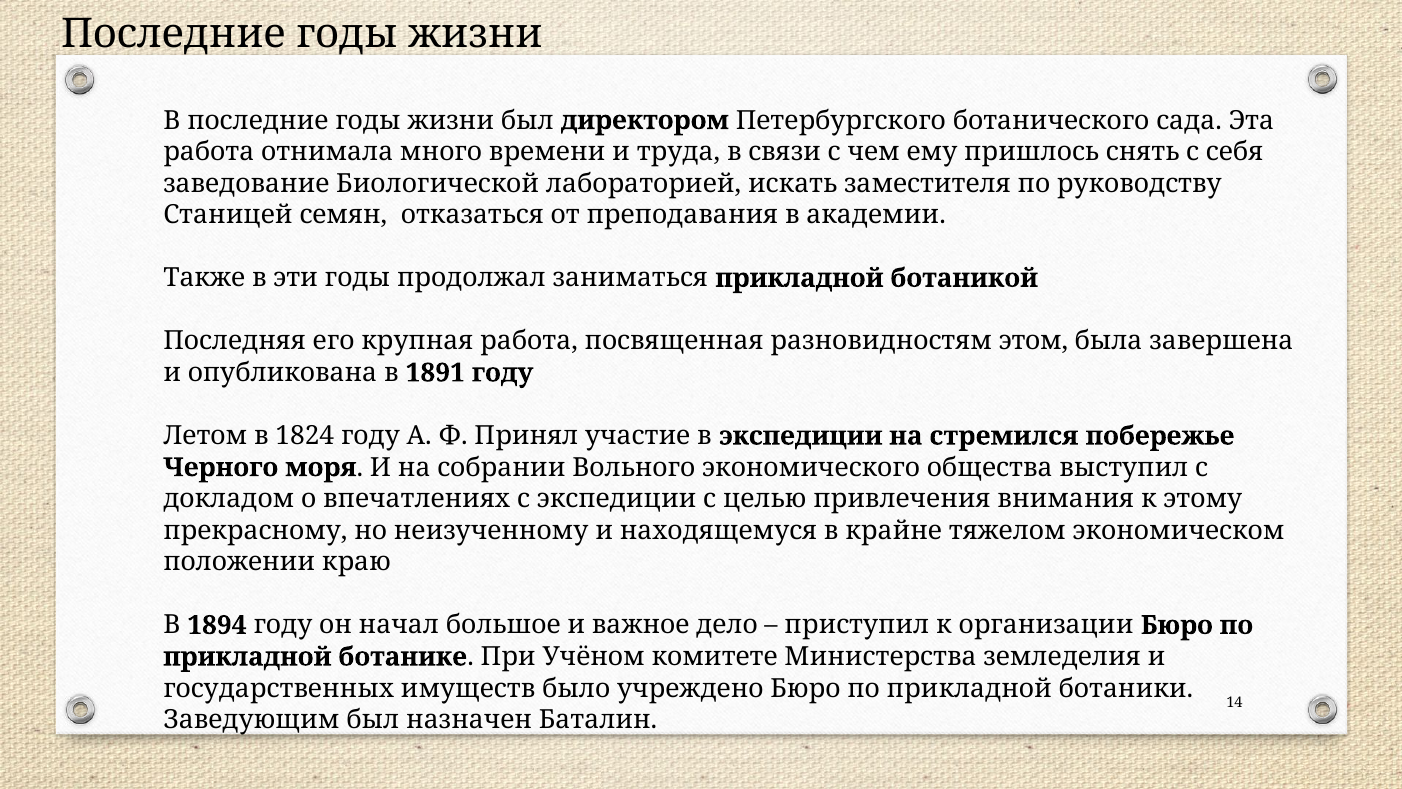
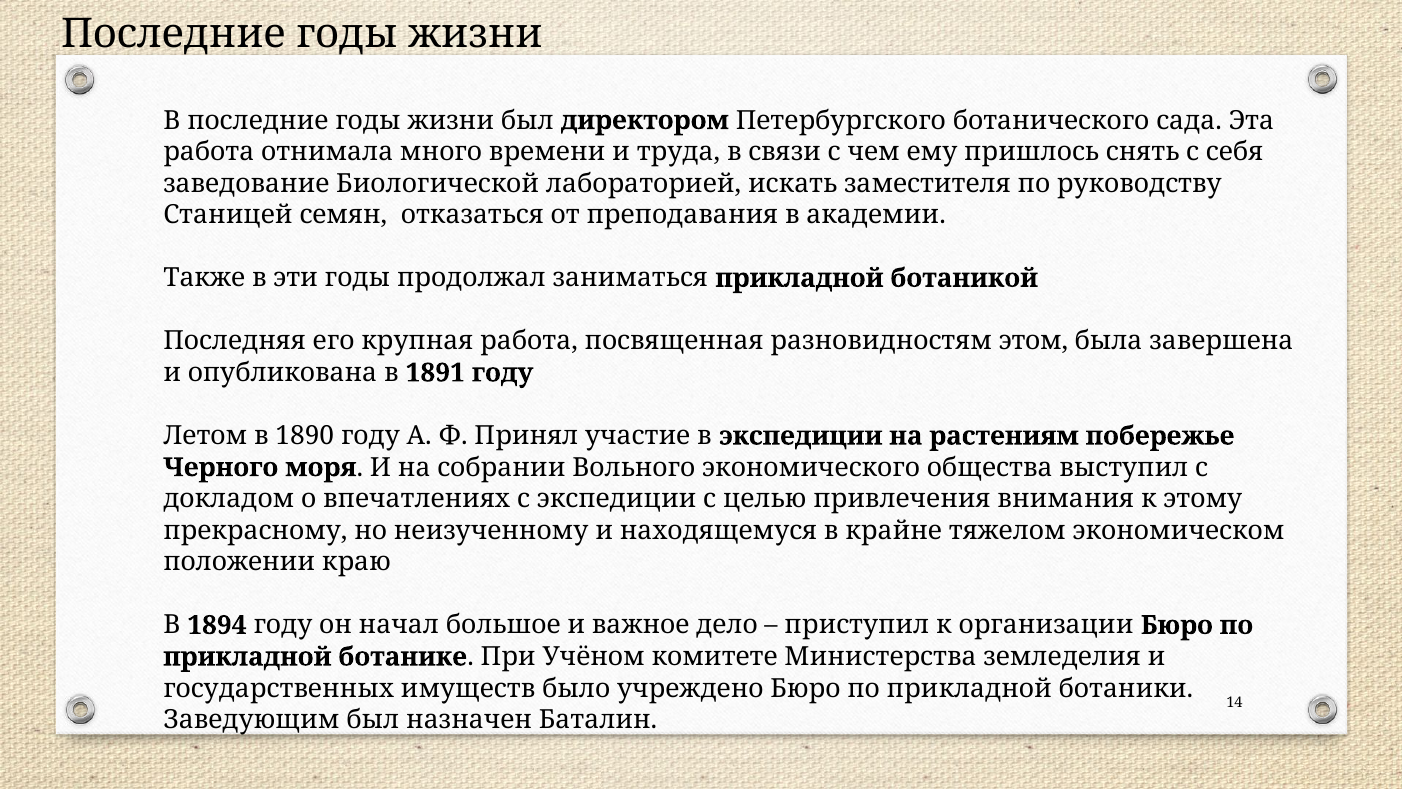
1824: 1824 -> 1890
стремился: стремился -> растениям
